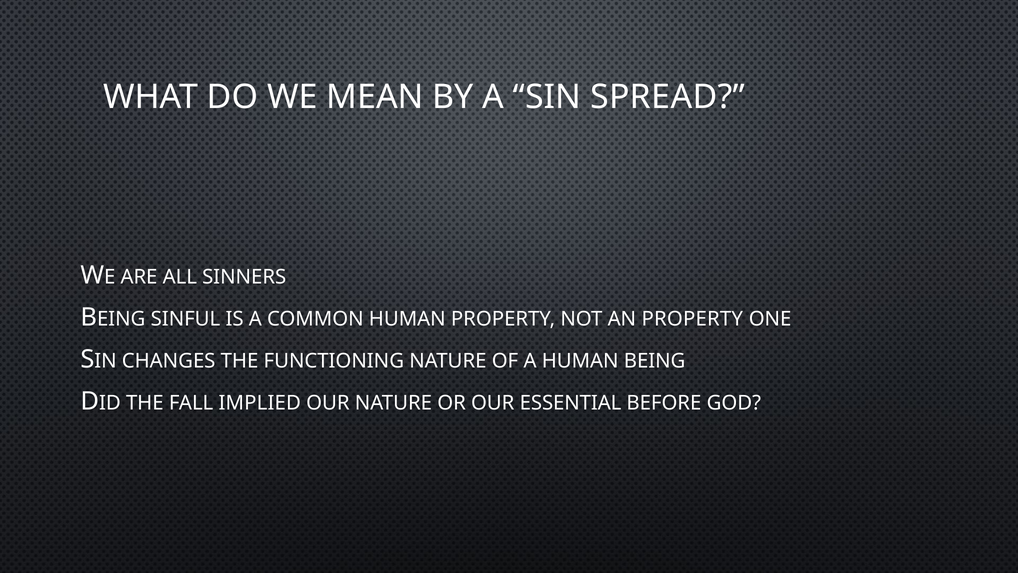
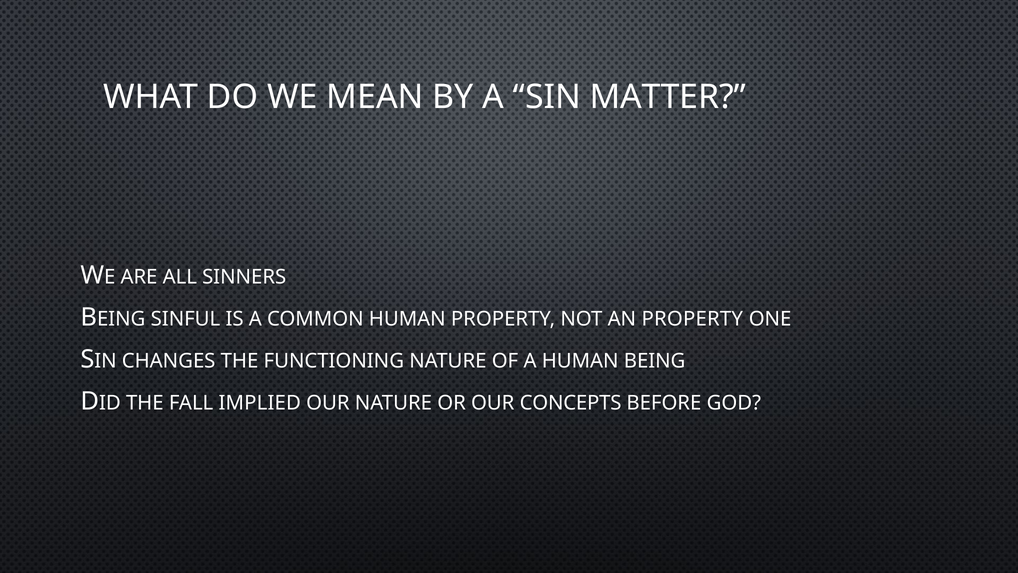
SPREAD: SPREAD -> MATTER
ESSENTIAL: ESSENTIAL -> CONCEPTS
